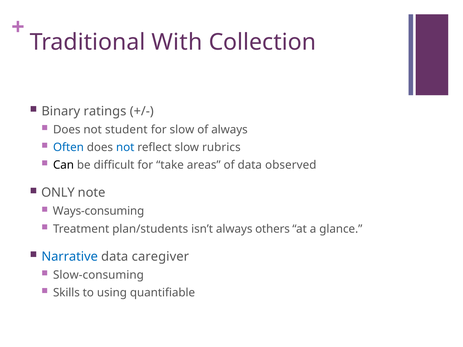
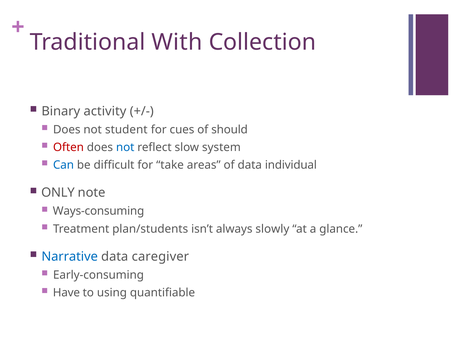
ratings: ratings -> activity
for slow: slow -> cues
of always: always -> should
Often colour: blue -> red
rubrics: rubrics -> system
Can colour: black -> blue
observed: observed -> individual
others: others -> slowly
Slow-consuming: Slow-consuming -> Early-consuming
Skills: Skills -> Have
